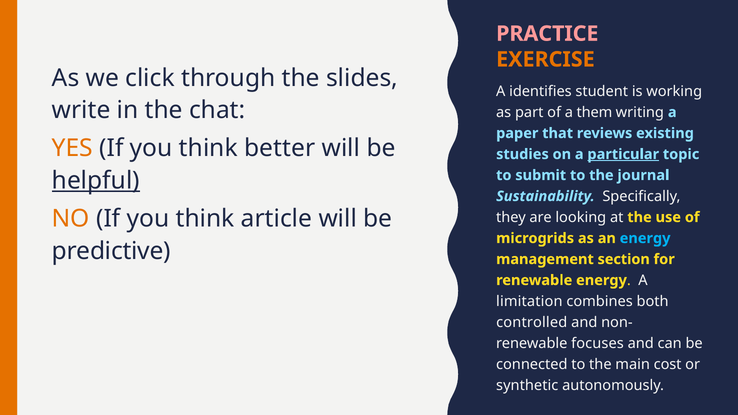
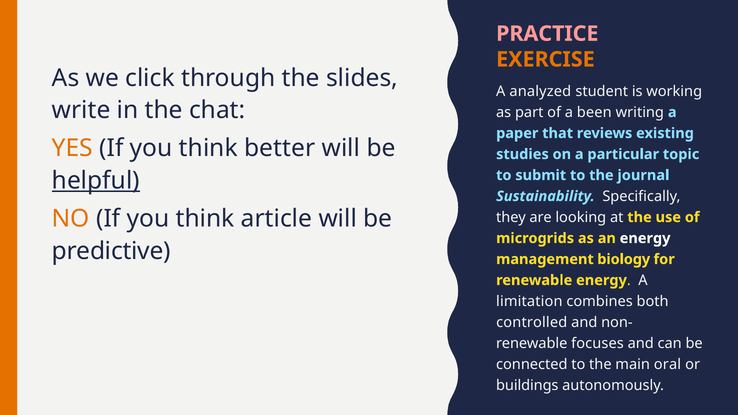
identifies: identifies -> analyzed
them: them -> been
particular underline: present -> none
energy at (645, 238) colour: light blue -> white
section: section -> biology
cost: cost -> oral
synthetic: synthetic -> buildings
